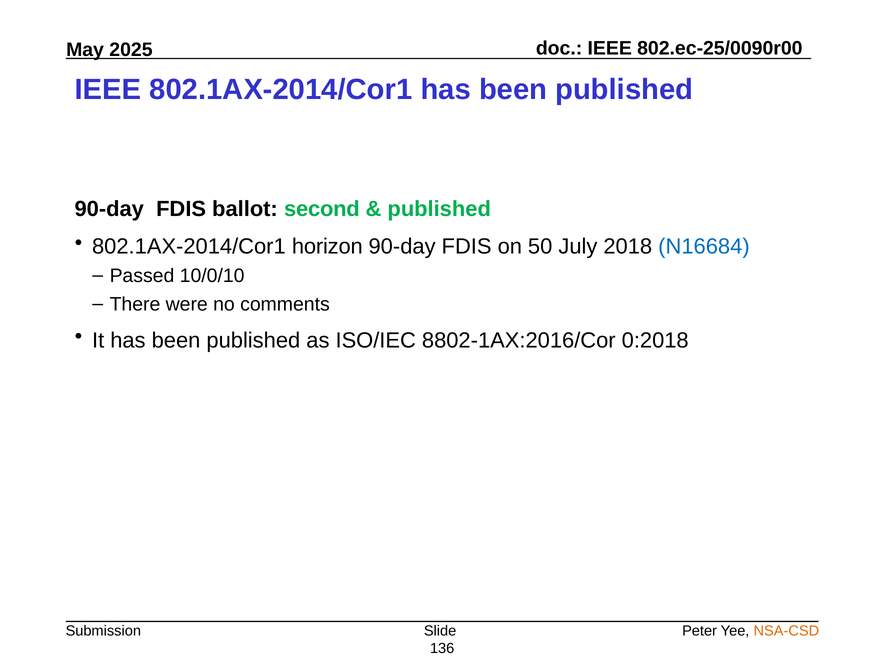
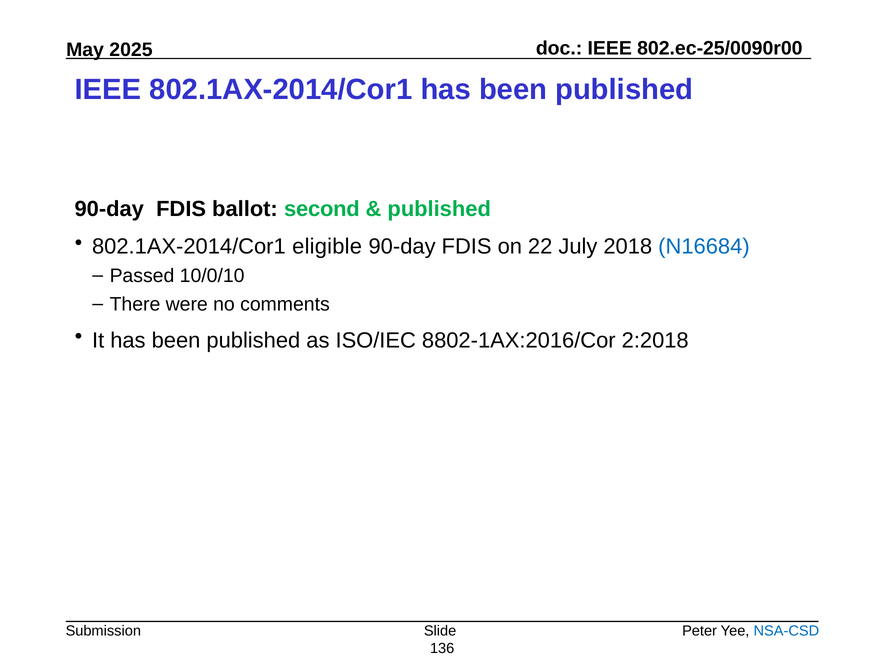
horizon: horizon -> eligible
50: 50 -> 22
0:2018: 0:2018 -> 2:2018
NSA-CSD colour: orange -> blue
